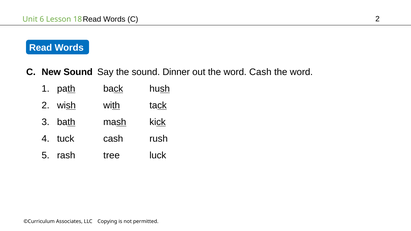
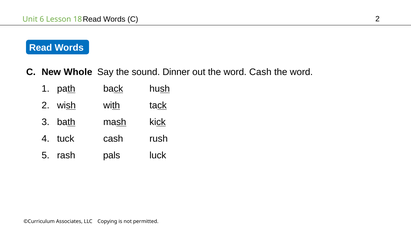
New Sound: Sound -> Whole
tree: tree -> pals
